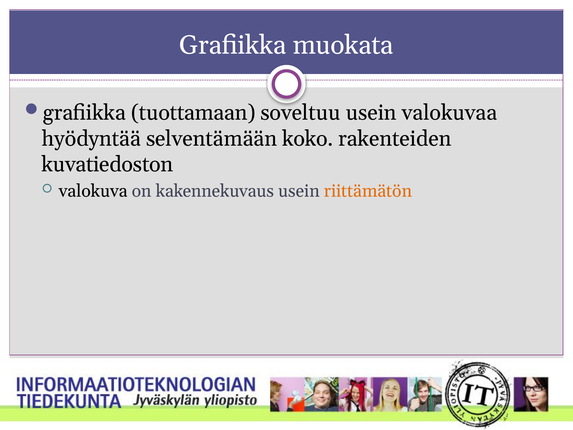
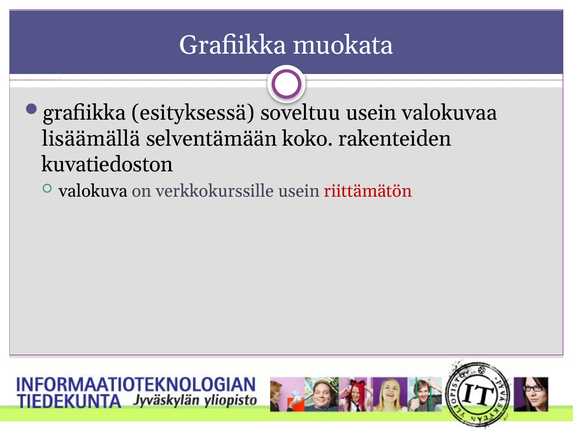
tuottamaan: tuottamaan -> esityksessä
hyödyntää: hyödyntää -> lisäämällä
kakennekuvaus: kakennekuvaus -> verkkokurssille
riittämätön colour: orange -> red
